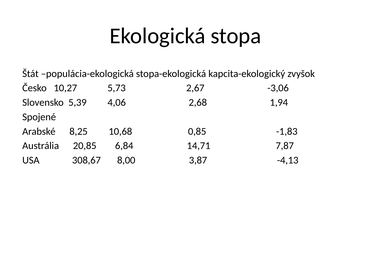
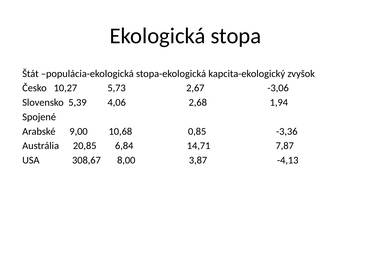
8,25: 8,25 -> 9,00
-1,83: -1,83 -> -3,36
